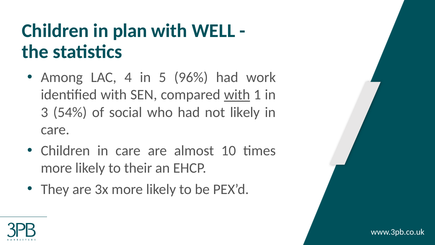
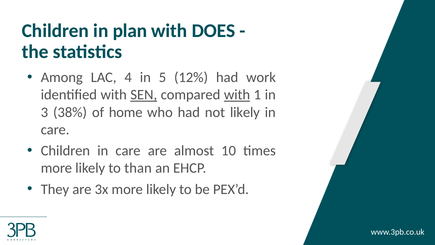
WELL: WELL -> DOES
96%: 96% -> 12%
SEN underline: none -> present
54%: 54% -> 38%
social: social -> home
their: their -> than
